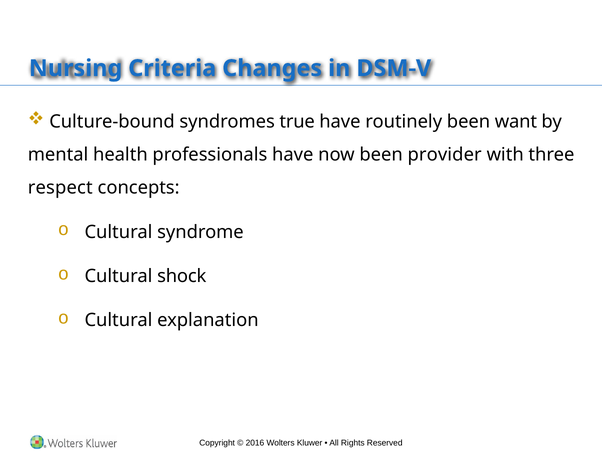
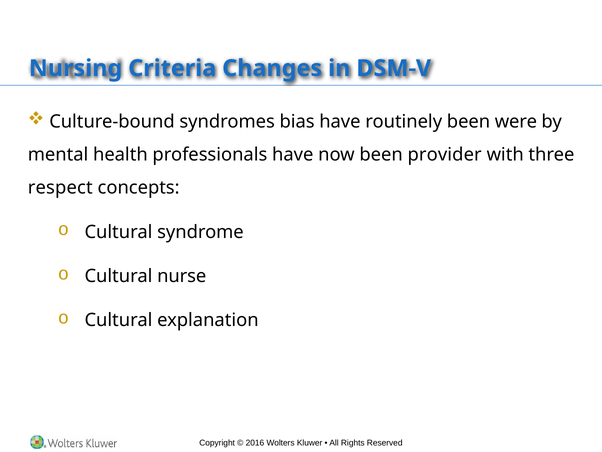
true: true -> bias
want: want -> were
shock: shock -> nurse
